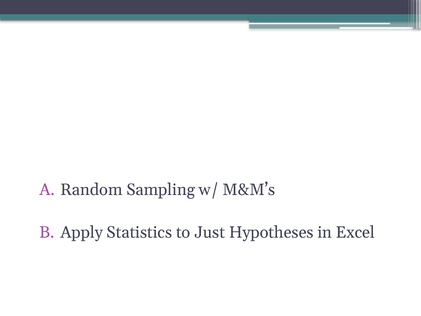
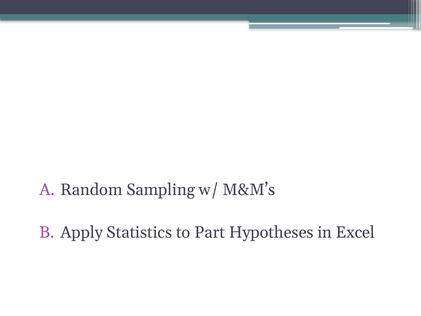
Just: Just -> Part
